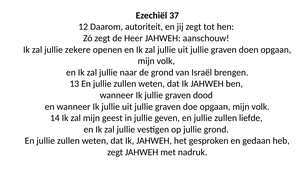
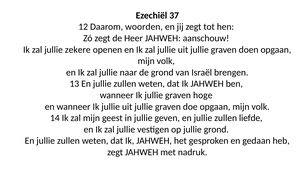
autoriteit: autoriteit -> woorden
dood: dood -> hoge
